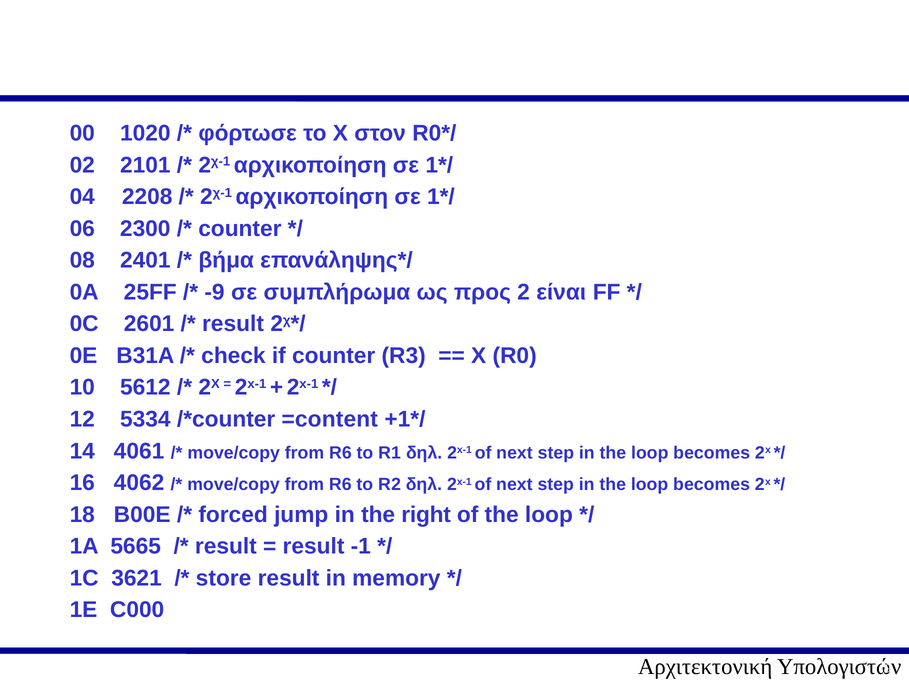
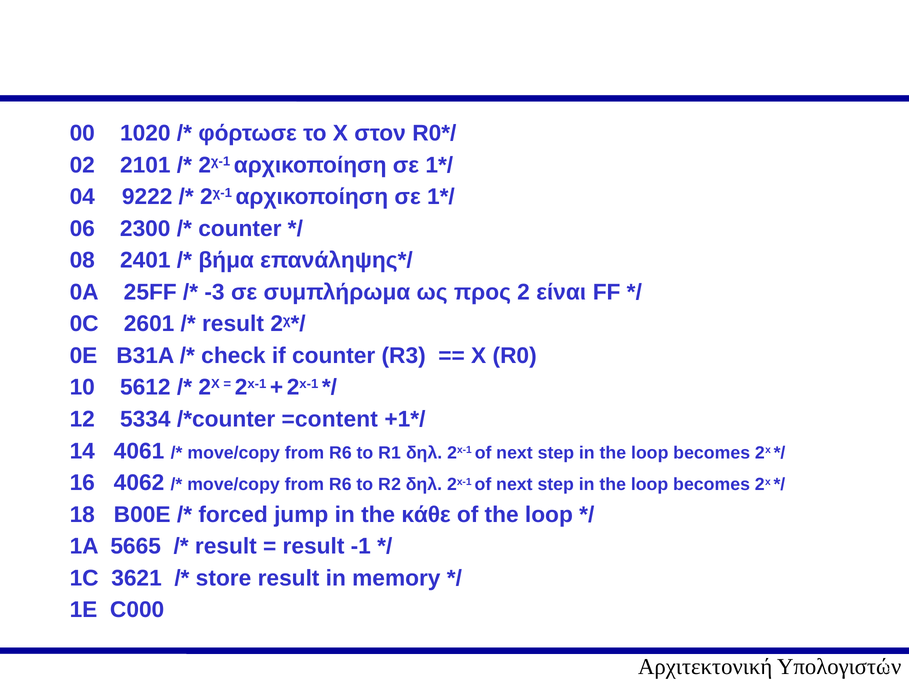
2208: 2208 -> 9222
-9: -9 -> -3
right: right -> κάθε
